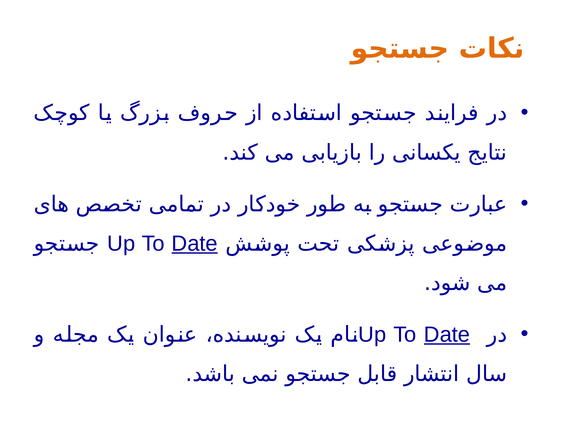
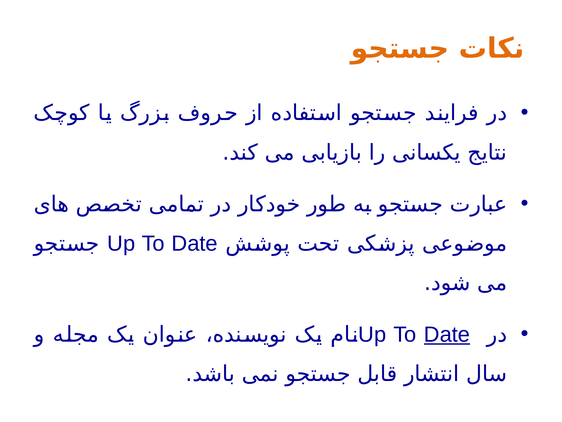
Date at (195, 243) underline: present -> none
